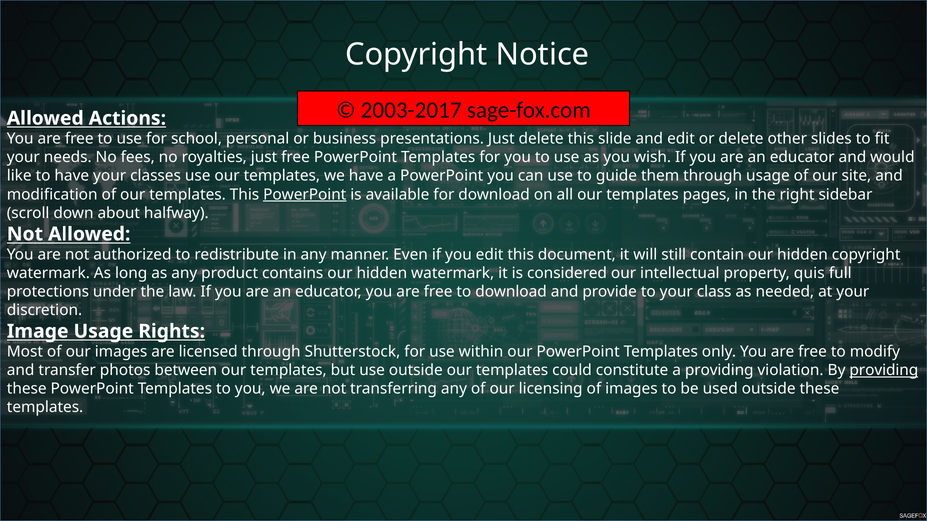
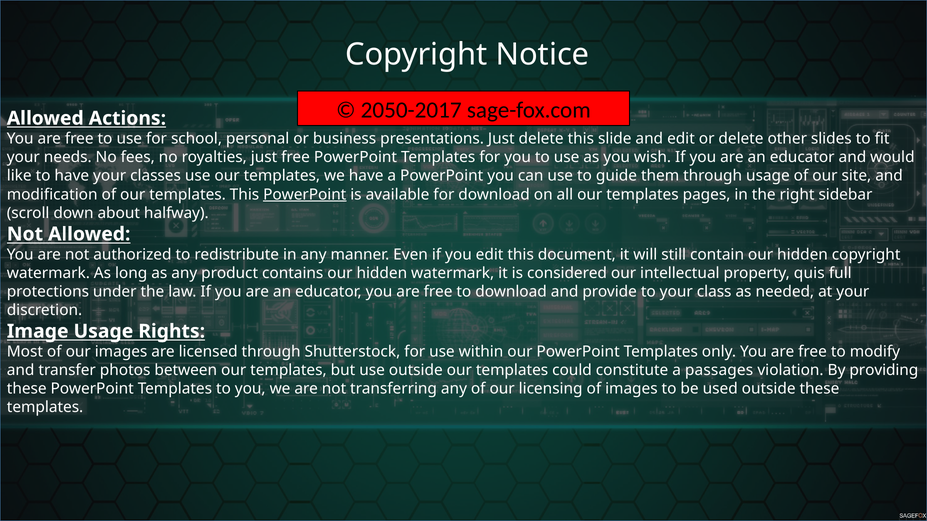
2003-2017: 2003-2017 -> 2050-2017
a providing: providing -> passages
providing at (884, 371) underline: present -> none
